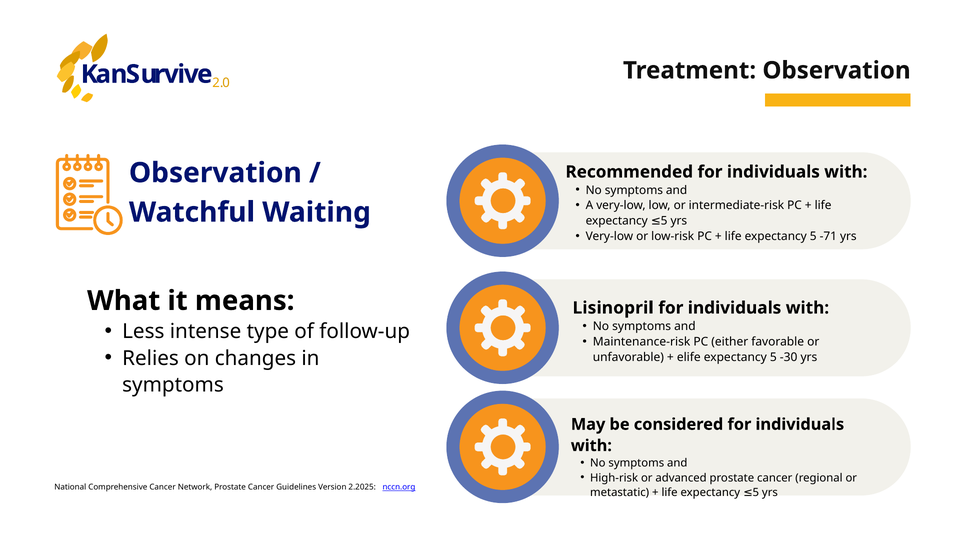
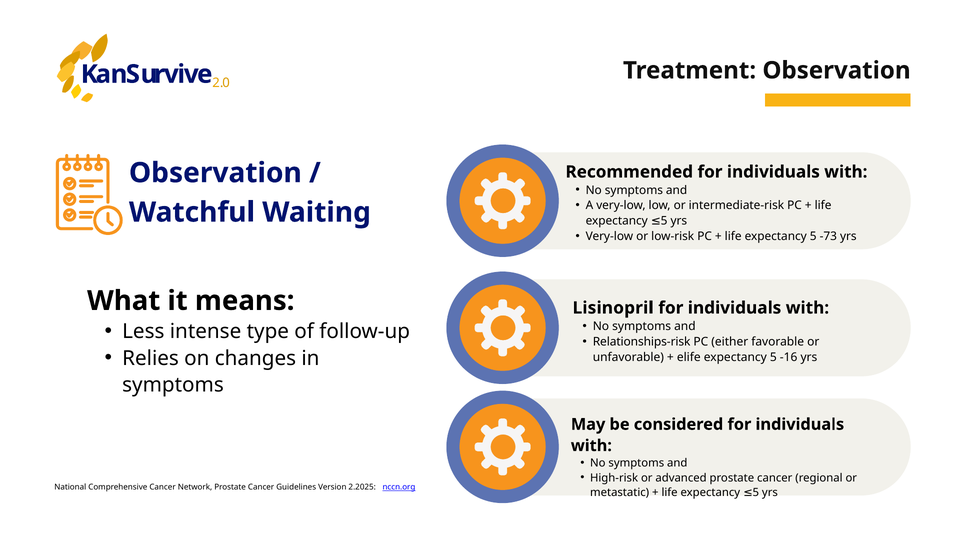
-71: -71 -> -73
Maintenance-risk: Maintenance-risk -> Relationships-risk
-30: -30 -> -16
